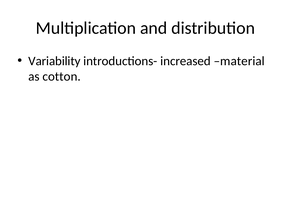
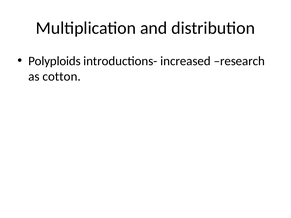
Variability: Variability -> Polyploids
material: material -> research
